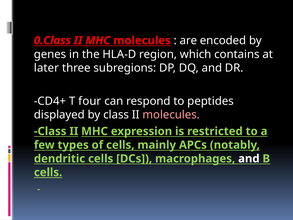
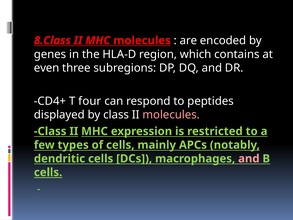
0.Class: 0.Class -> 8.Class
later: later -> even
and at (249, 158) colour: white -> pink
